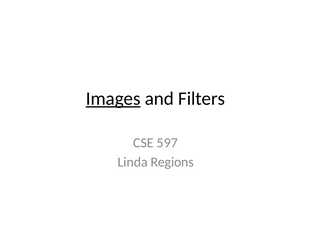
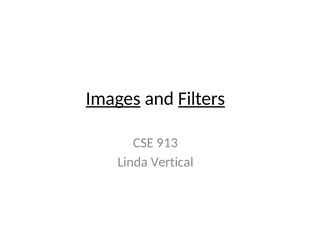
Filters underline: none -> present
597: 597 -> 913
Regions: Regions -> Vertical
